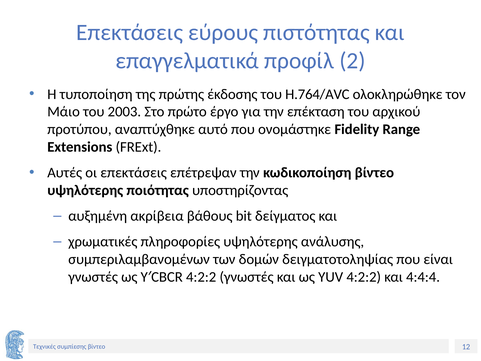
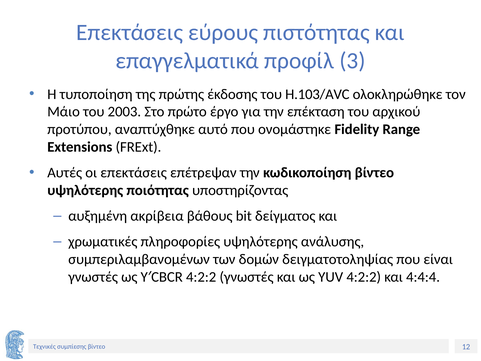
2: 2 -> 3
H.764/AVC: H.764/AVC -> H.103/AVC
